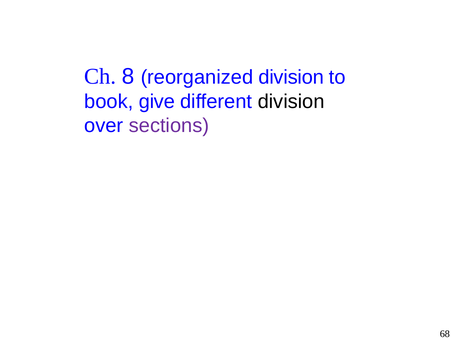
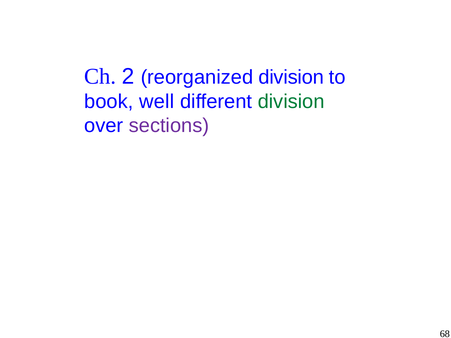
8: 8 -> 2
give: give -> well
division at (291, 102) colour: black -> green
